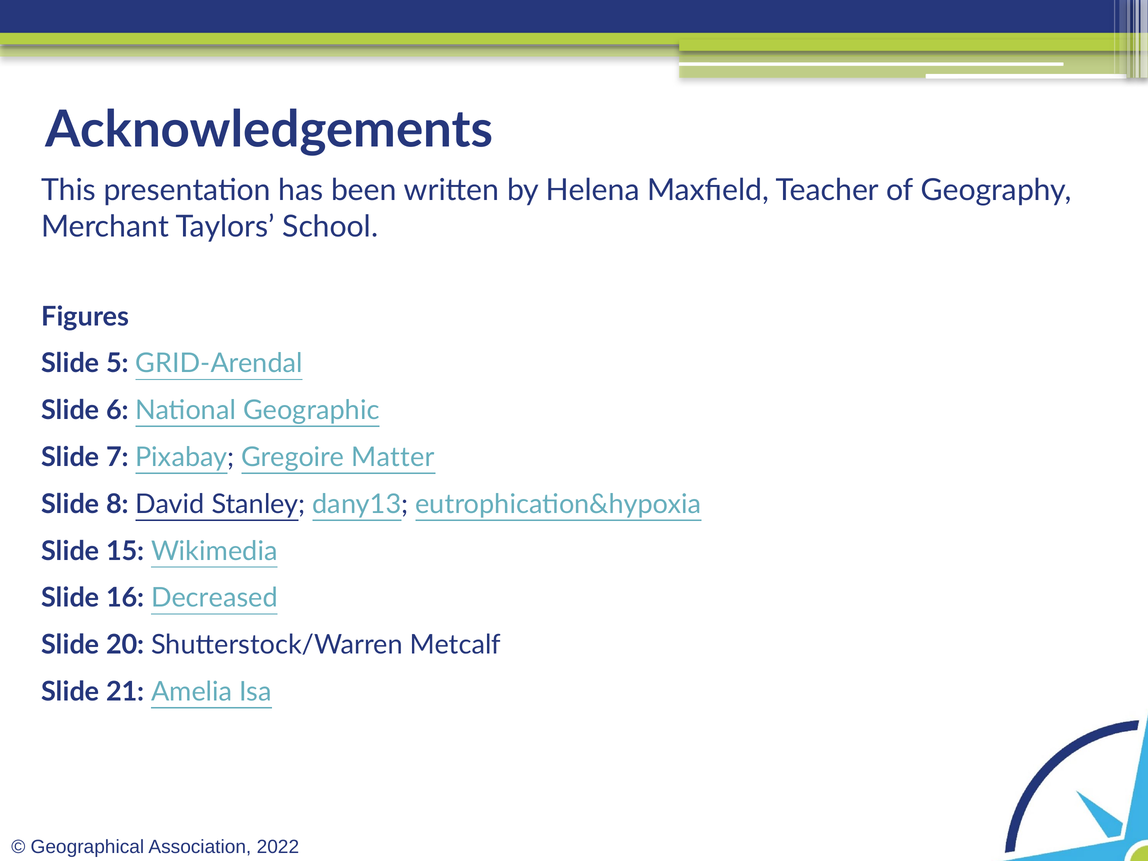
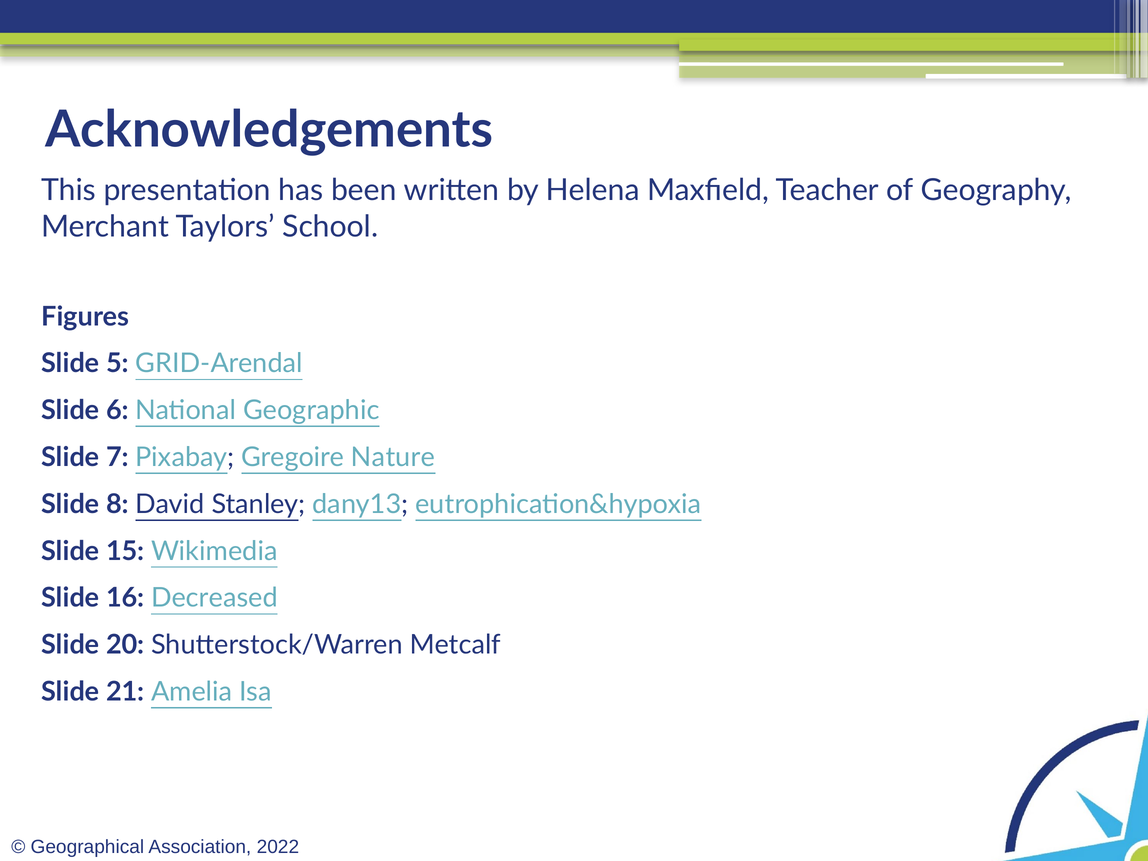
Matter: Matter -> Nature
